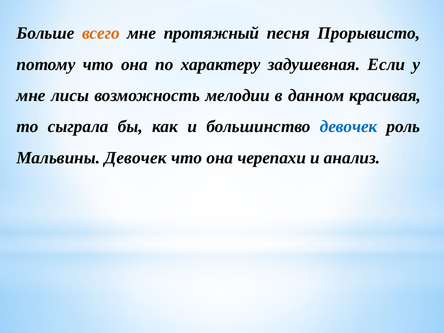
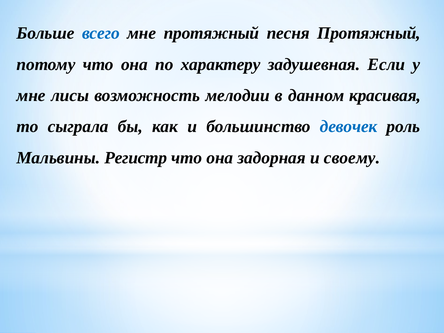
всего colour: orange -> blue
песня Прорывисто: Прорывисто -> Протяжный
Мальвины Девочек: Девочек -> Регистр
черепахи: черепахи -> задорная
анализ: анализ -> своему
